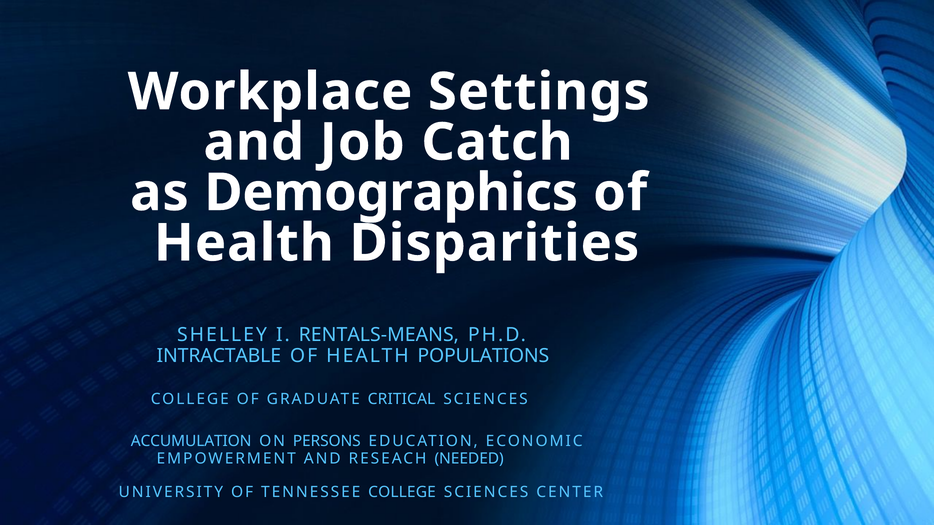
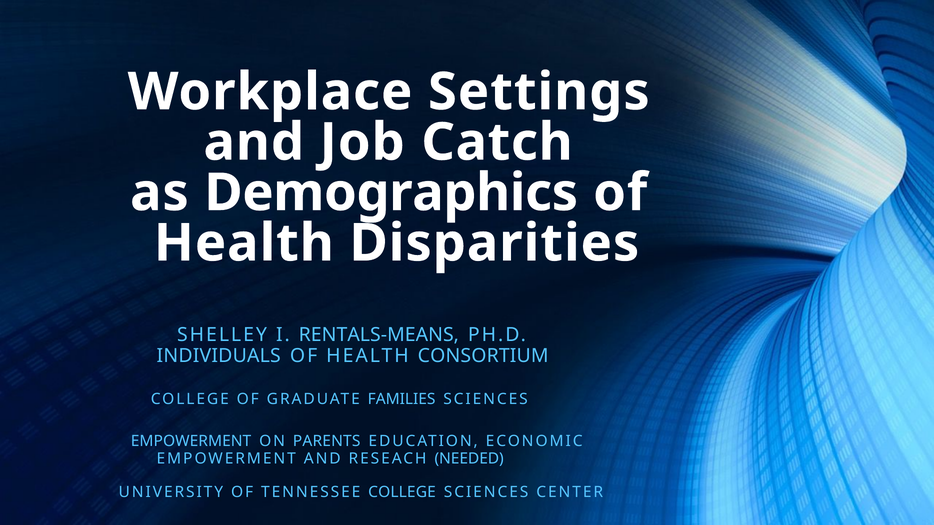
INTRACTABLE: INTRACTABLE -> INDIVIDUALS
POPULATIONS: POPULATIONS -> CONSORTIUM
CRITICAL: CRITICAL -> FAMILIES
ACCUMULATION at (191, 441): ACCUMULATION -> EMPOWERMENT
PERSONS: PERSONS -> PARENTS
